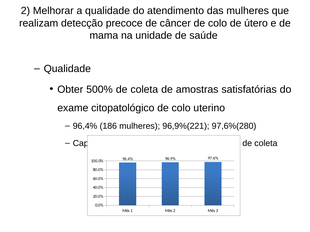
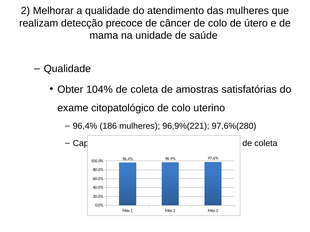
500%: 500% -> 104%
